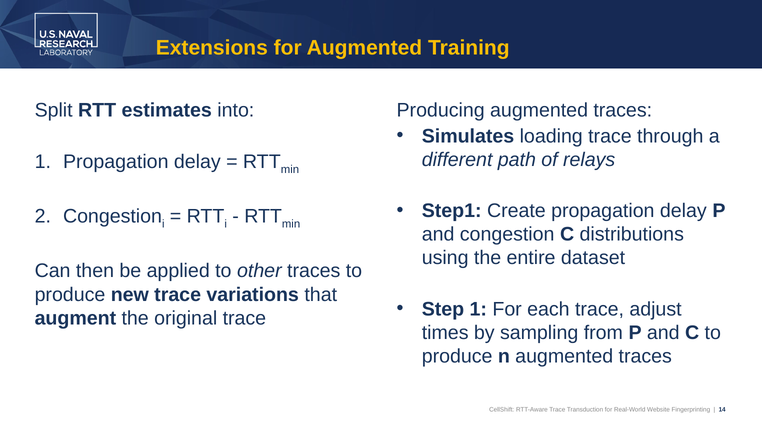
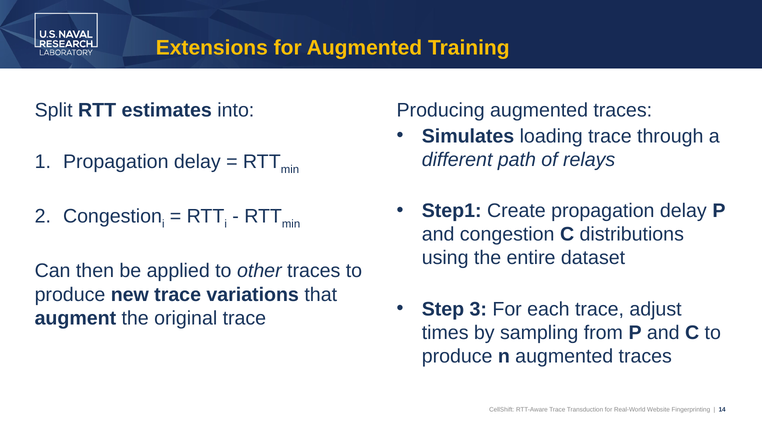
Step 1: 1 -> 3
